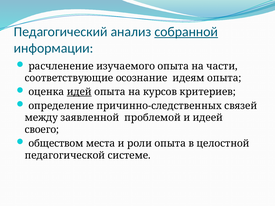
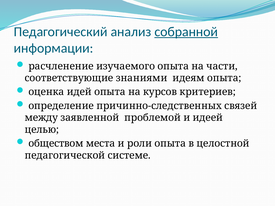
осознание: осознание -> знаниями
идей underline: present -> none
своего: своего -> целью
